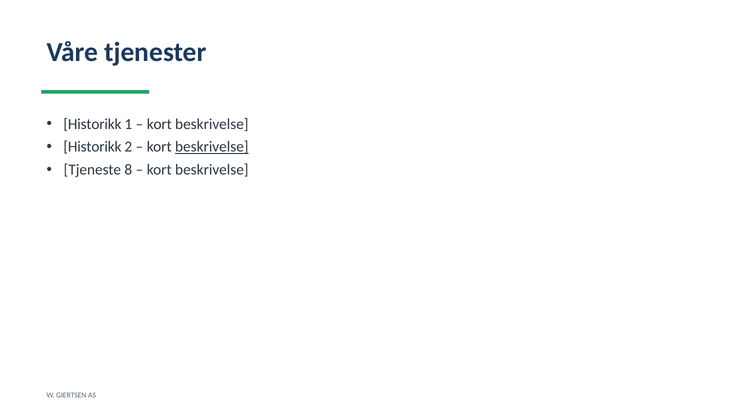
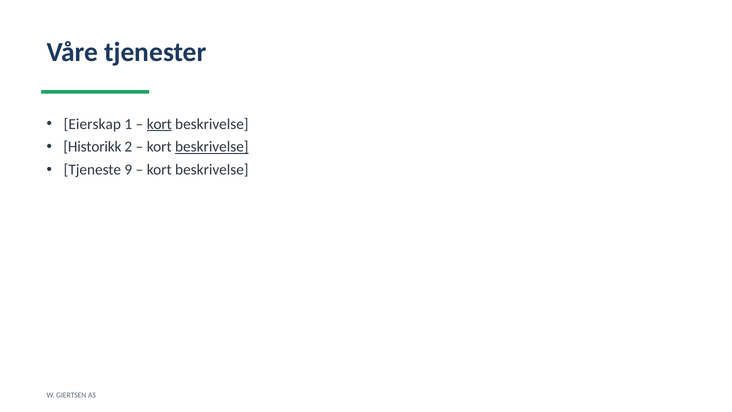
Historikk at (92, 124): Historikk -> Eierskap
kort at (159, 124) underline: none -> present
8: 8 -> 9
